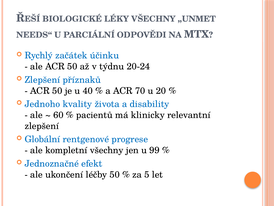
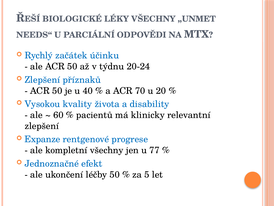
Jednoho: Jednoho -> Vysokou
Globální: Globální -> Expanze
99: 99 -> 77
